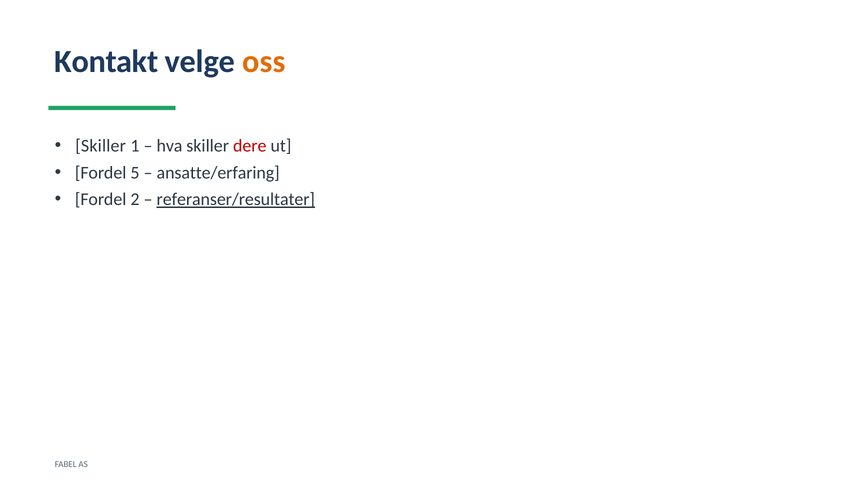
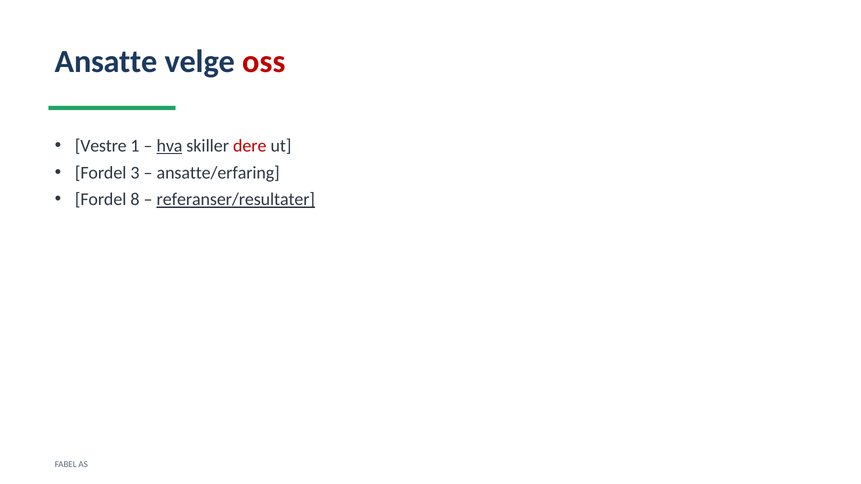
Kontakt: Kontakt -> Ansatte
oss colour: orange -> red
Skiller at (101, 146): Skiller -> Vestre
hva underline: none -> present
5: 5 -> 3
2: 2 -> 8
